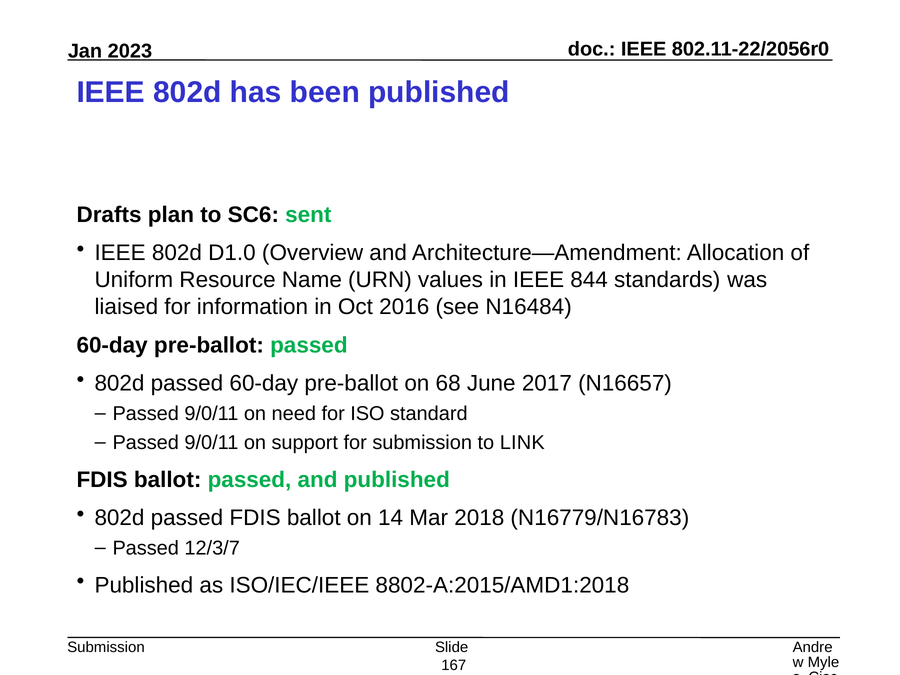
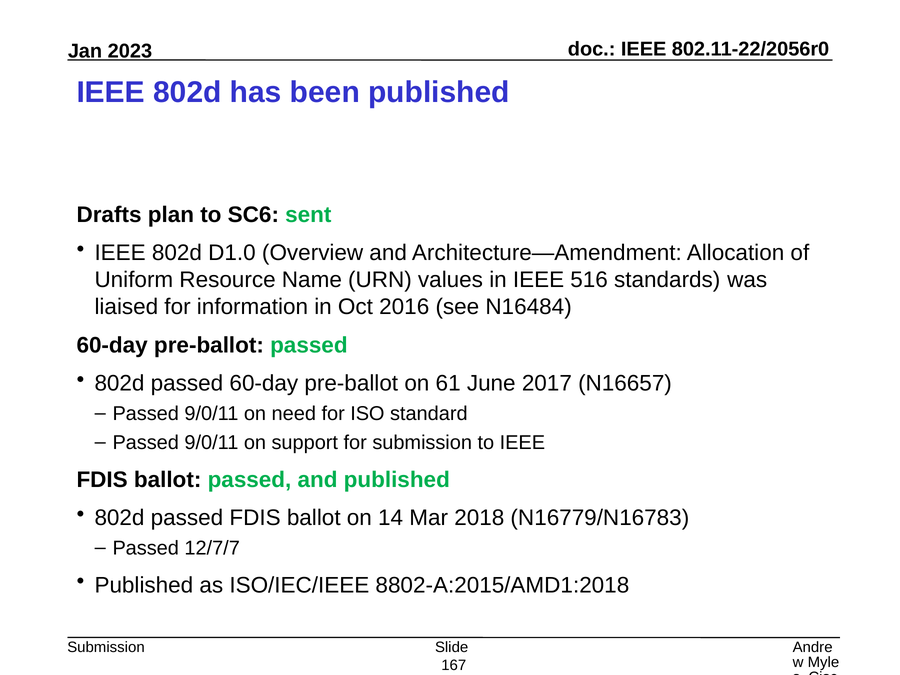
844: 844 -> 516
68: 68 -> 61
to LINK: LINK -> IEEE
12/3/7: 12/3/7 -> 12/7/7
